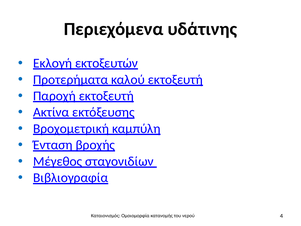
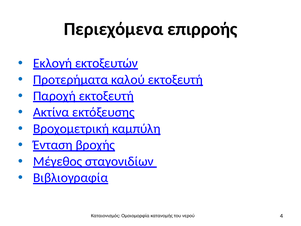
υδάτινης: υδάτινης -> επιρροής
